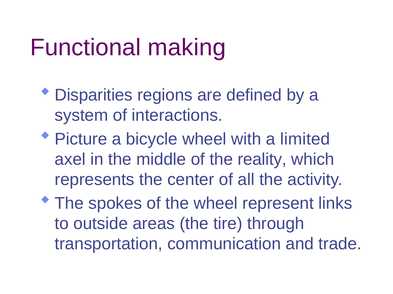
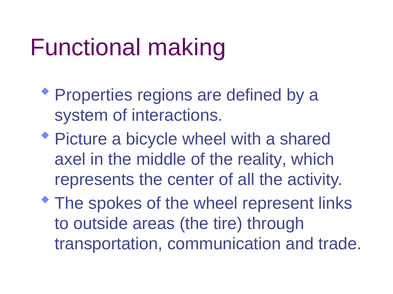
Disparities: Disparities -> Properties
limited: limited -> shared
